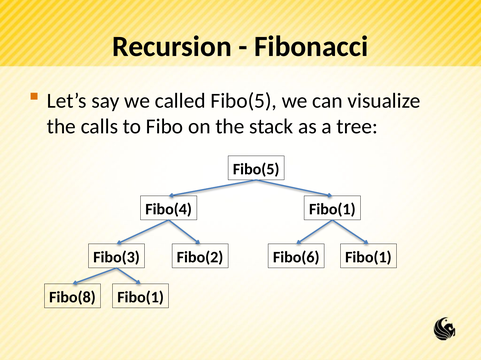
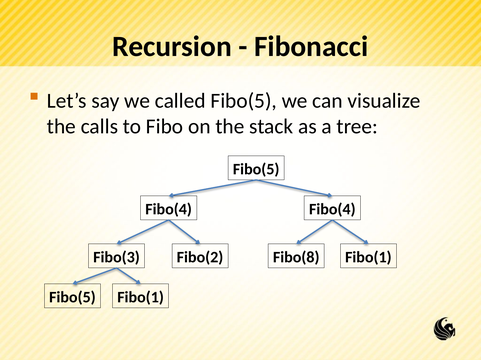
Fibo(4 Fibo(1: Fibo(1 -> Fibo(4
Fibo(6: Fibo(6 -> Fibo(8
Fibo(8 at (72, 298): Fibo(8 -> Fibo(5
